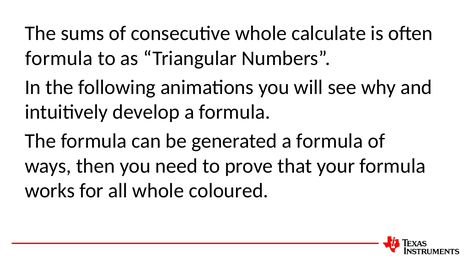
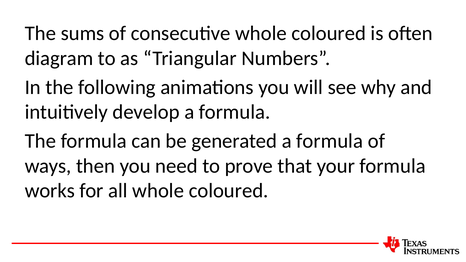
consecutive whole calculate: calculate -> coloured
formula at (59, 58): formula -> diagram
